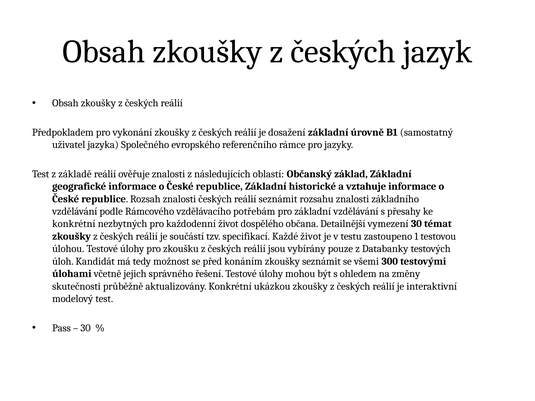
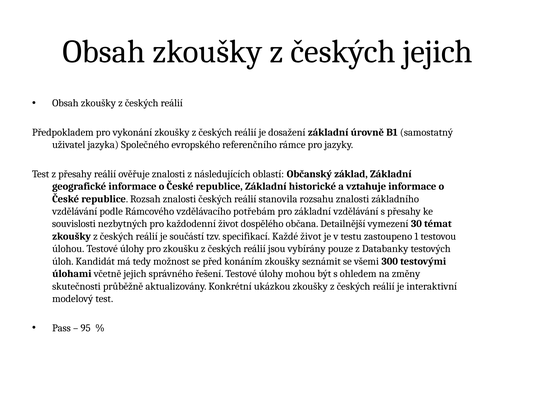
českých jazyk: jazyk -> jejich
z základě: základě -> přesahy
reálií seznámit: seznámit -> stanovila
konkrétní at (74, 224): konkrétní -> souvislosti
30 at (86, 328): 30 -> 95
